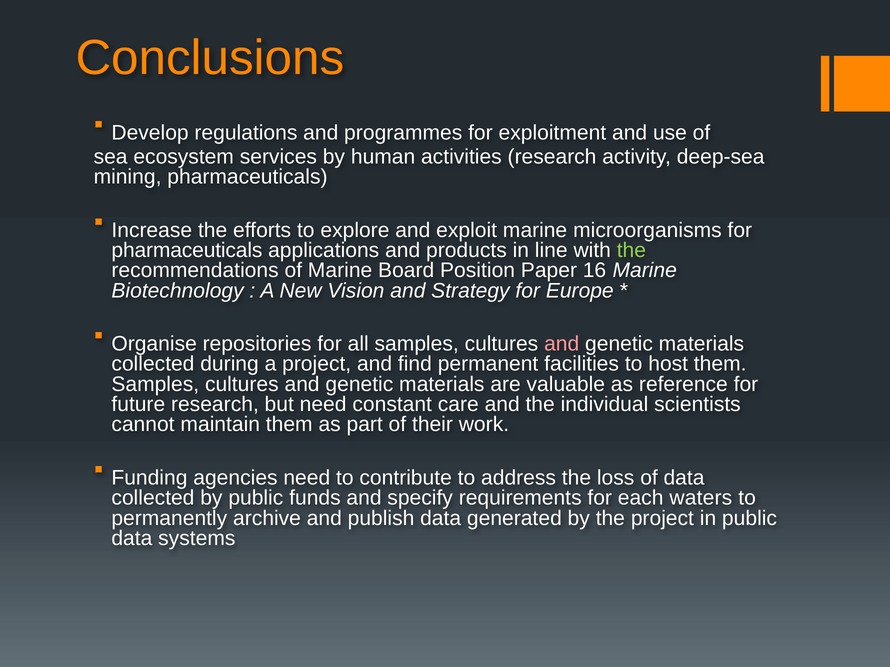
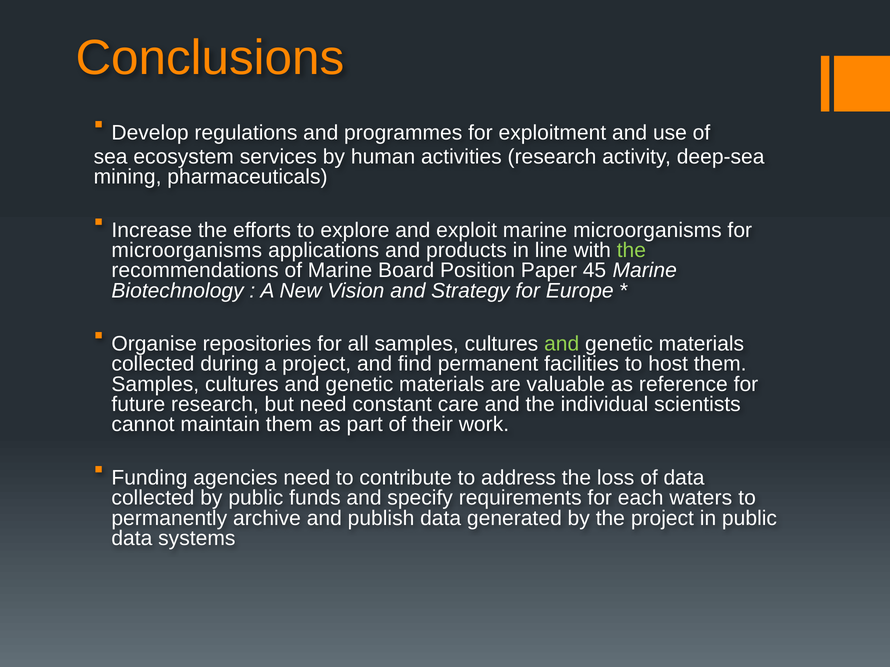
pharmaceuticals at (187, 250): pharmaceuticals -> microorganisms
16: 16 -> 45
and at (562, 344) colour: pink -> light green
